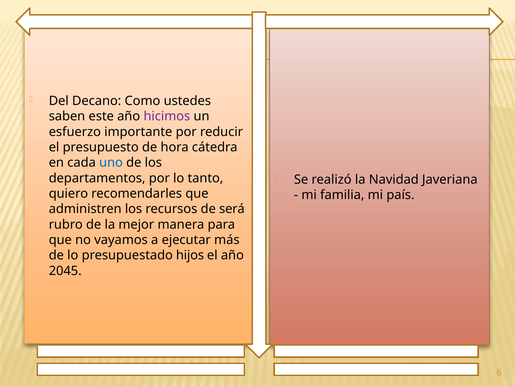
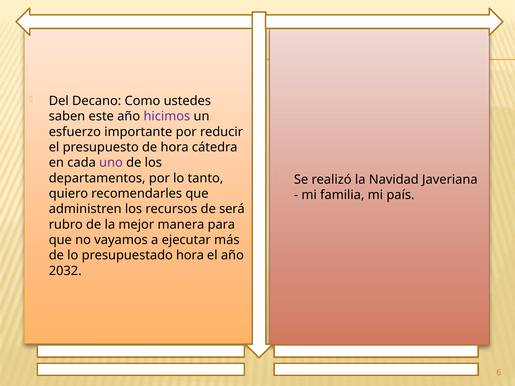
uno colour: blue -> purple
presupuestado hijos: hijos -> hora
2045: 2045 -> 2032
